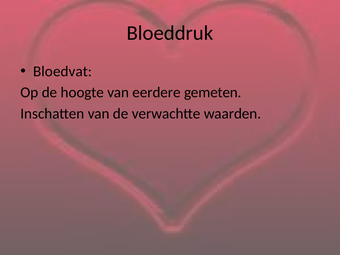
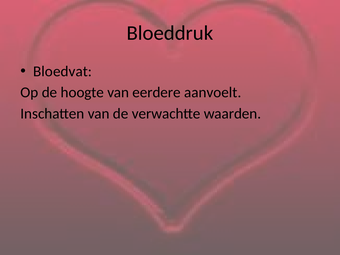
gemeten: gemeten -> aanvoelt
